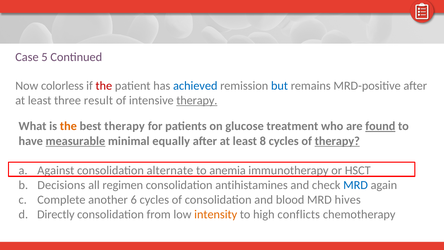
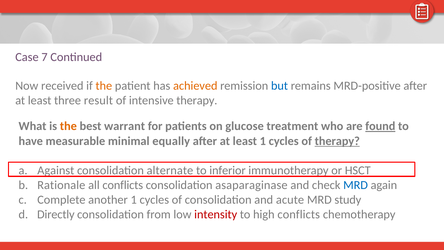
5: 5 -> 7
colorless: colorless -> received
the at (104, 86) colour: red -> orange
achieved colour: blue -> orange
therapy at (197, 100) underline: present -> none
best therapy: therapy -> warrant
measurable underline: present -> none
least 8: 8 -> 1
anemia: anemia -> inferior
Decisions: Decisions -> Rationale
all regimen: regimen -> conflicts
antihistamines: antihistamines -> asaparaginase
another 6: 6 -> 1
blood: blood -> acute
hives: hives -> study
intensity colour: orange -> red
